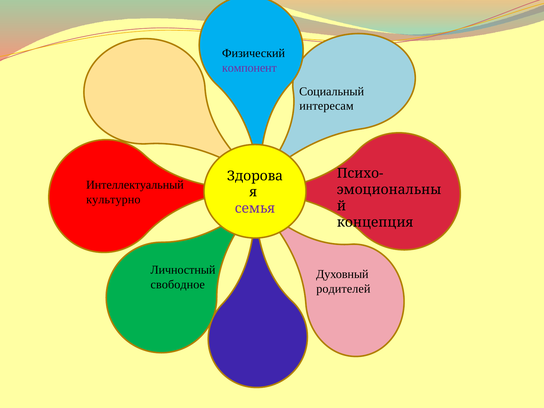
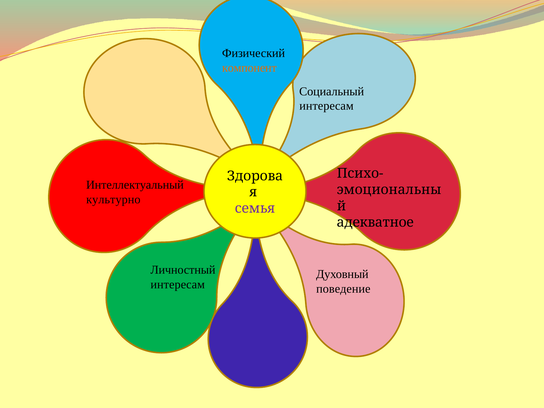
компонент colour: purple -> orange
концепция: концепция -> адекватное
свободное at (178, 285): свободное -> интересам
родителей: родителей -> поведение
